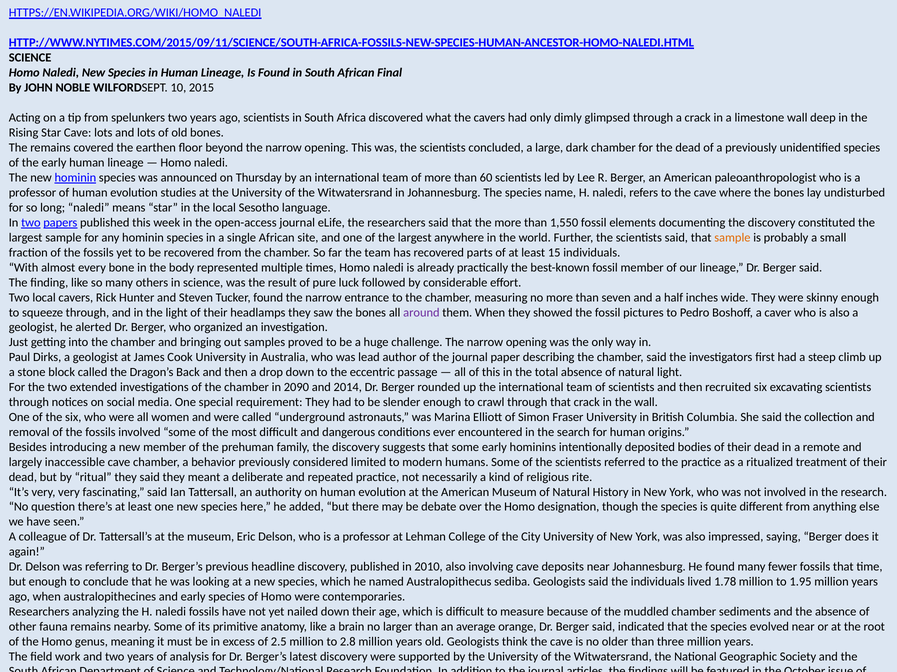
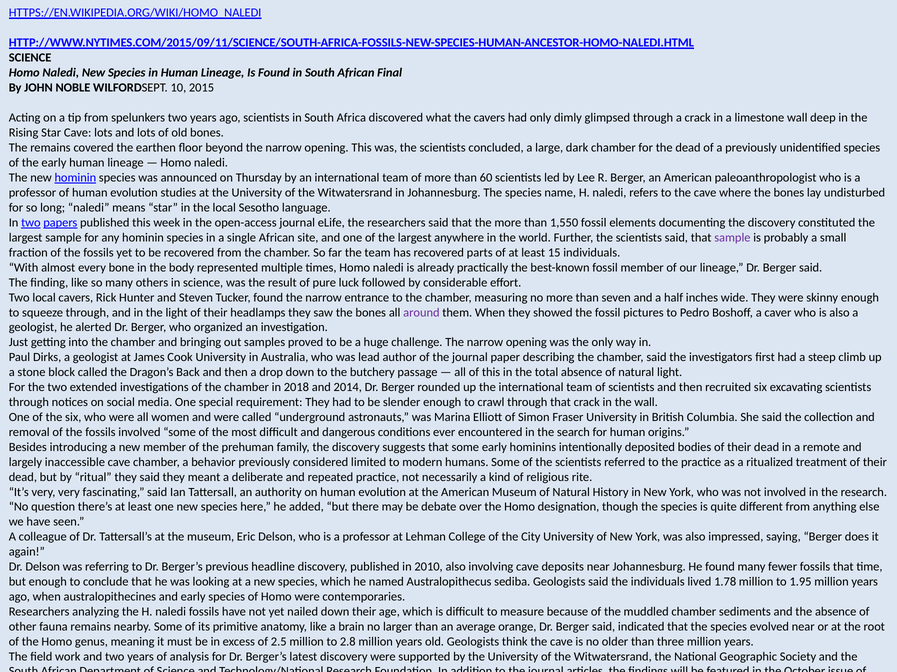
sample at (732, 238) colour: orange -> purple
eccentric: eccentric -> butchery
2090: 2090 -> 2018
